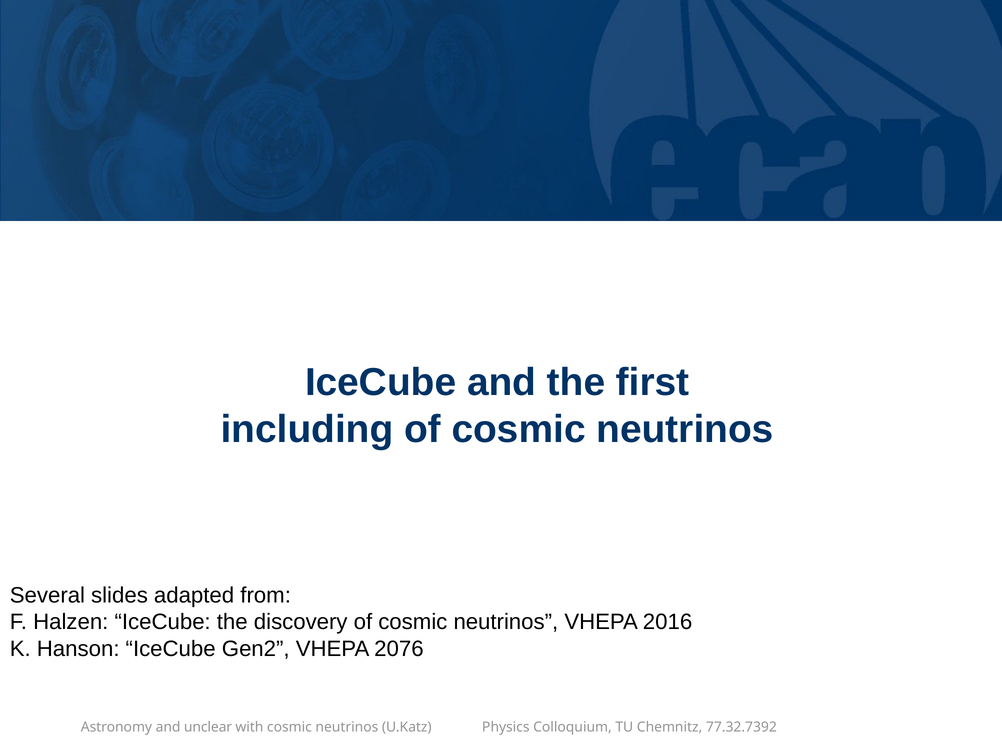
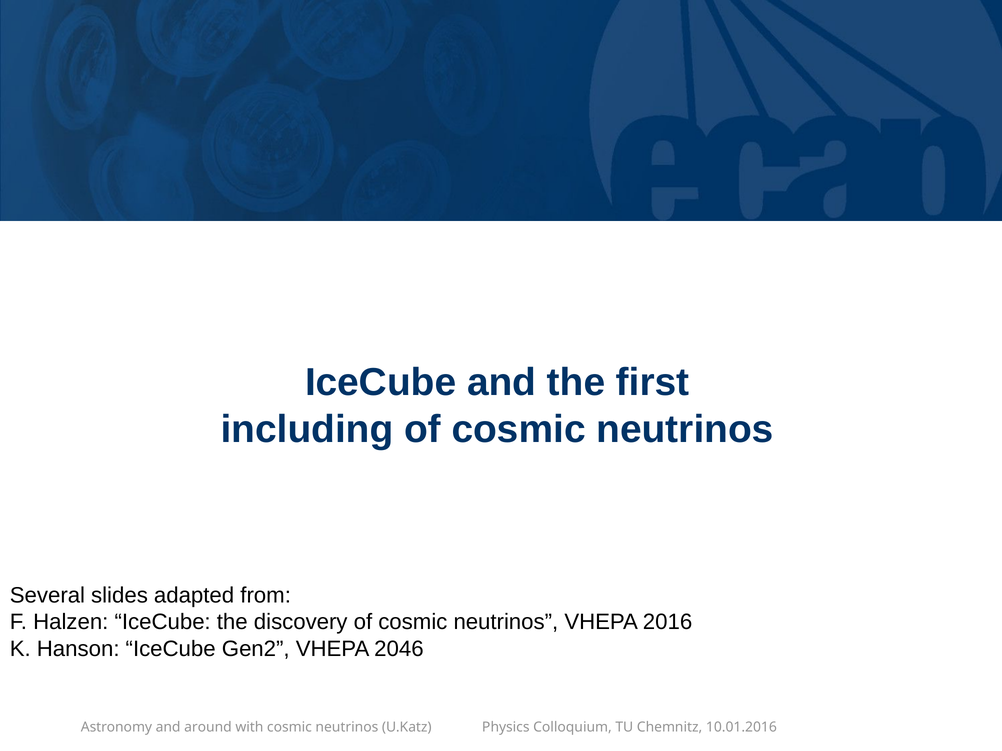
2076: 2076 -> 2046
unclear: unclear -> around
77.32.7392: 77.32.7392 -> 10.01.2016
